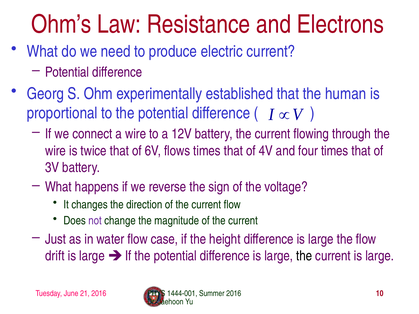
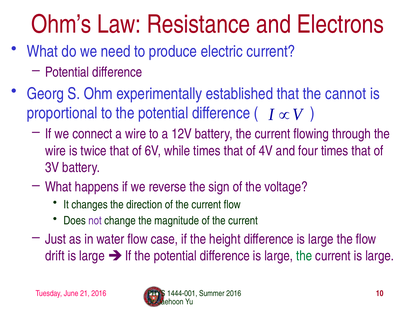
human: human -> cannot
flows: flows -> while
the at (304, 256) colour: black -> green
